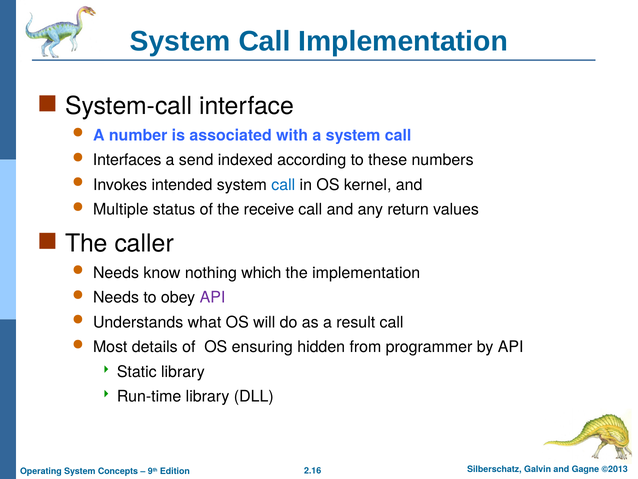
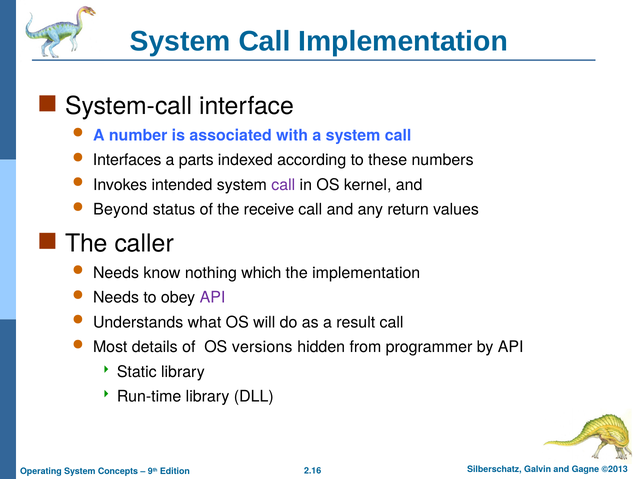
send: send -> parts
call at (283, 185) colour: blue -> purple
Multiple: Multiple -> Beyond
ensuring: ensuring -> versions
